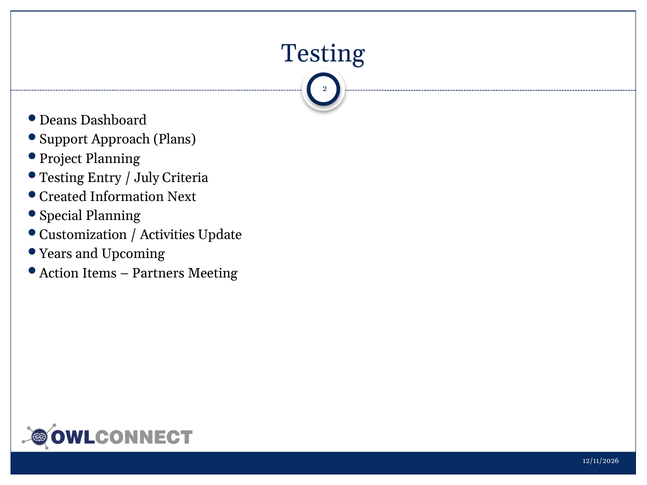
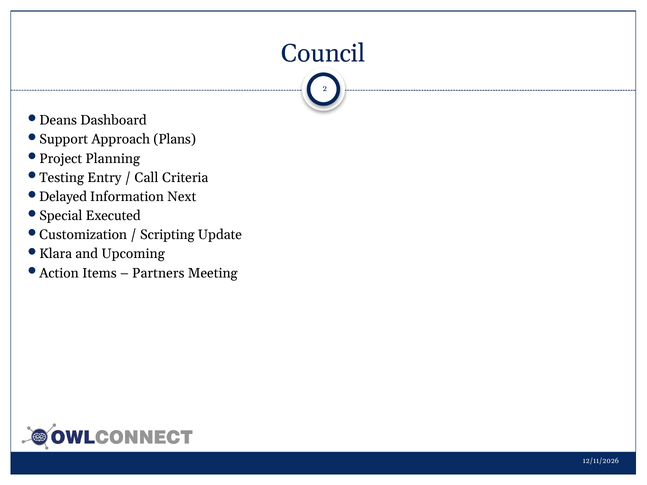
Testing at (323, 53): Testing -> Council
July: July -> Call
Created: Created -> Delayed
Special Planning: Planning -> Executed
Activities: Activities -> Scripting
Years: Years -> Klara
